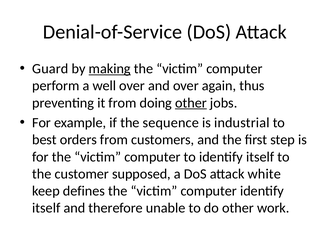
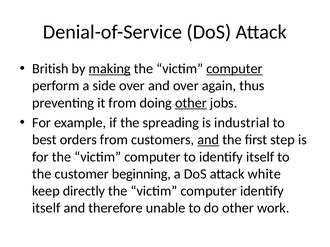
Guard: Guard -> British
computer at (234, 69) underline: none -> present
well: well -> side
sequence: sequence -> spreading
and at (208, 140) underline: none -> present
supposed: supposed -> beginning
defines: defines -> directly
